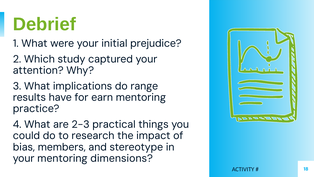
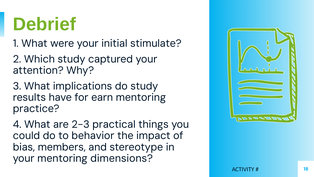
prejudice: prejudice -> stimulate
do range: range -> study
research: research -> behavior
